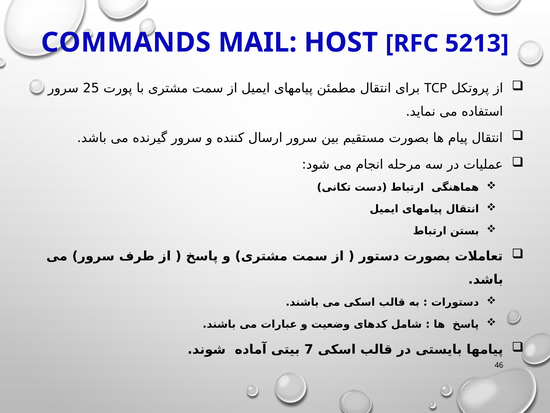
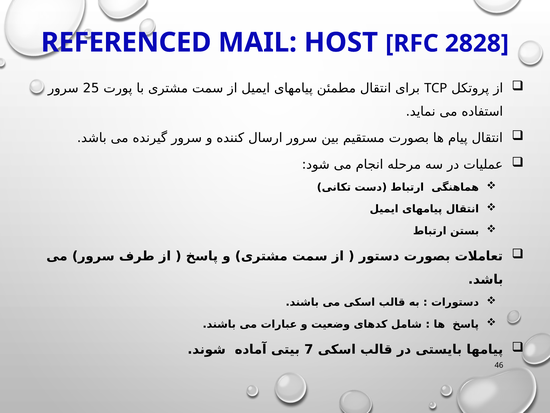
COMMANDS: COMMANDS -> REFERENCED
5213: 5213 -> 2828
